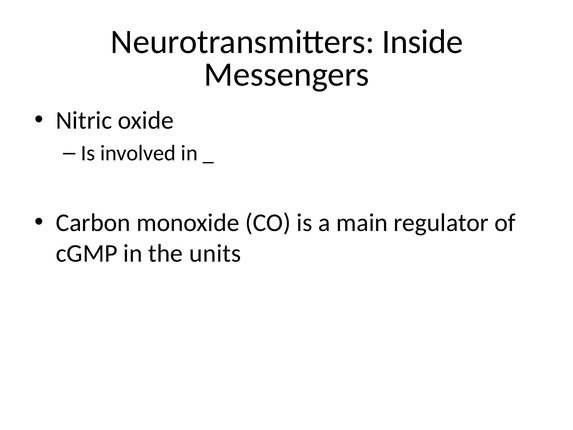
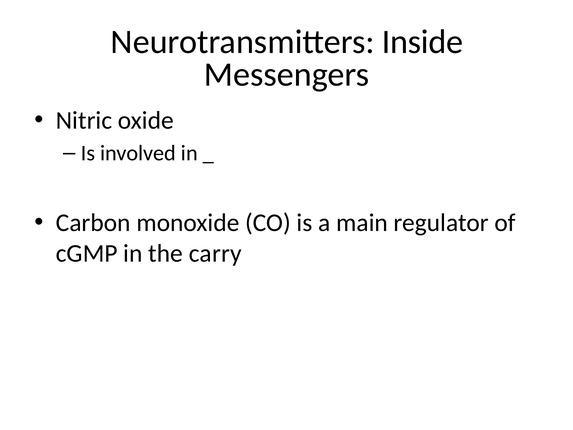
units: units -> carry
